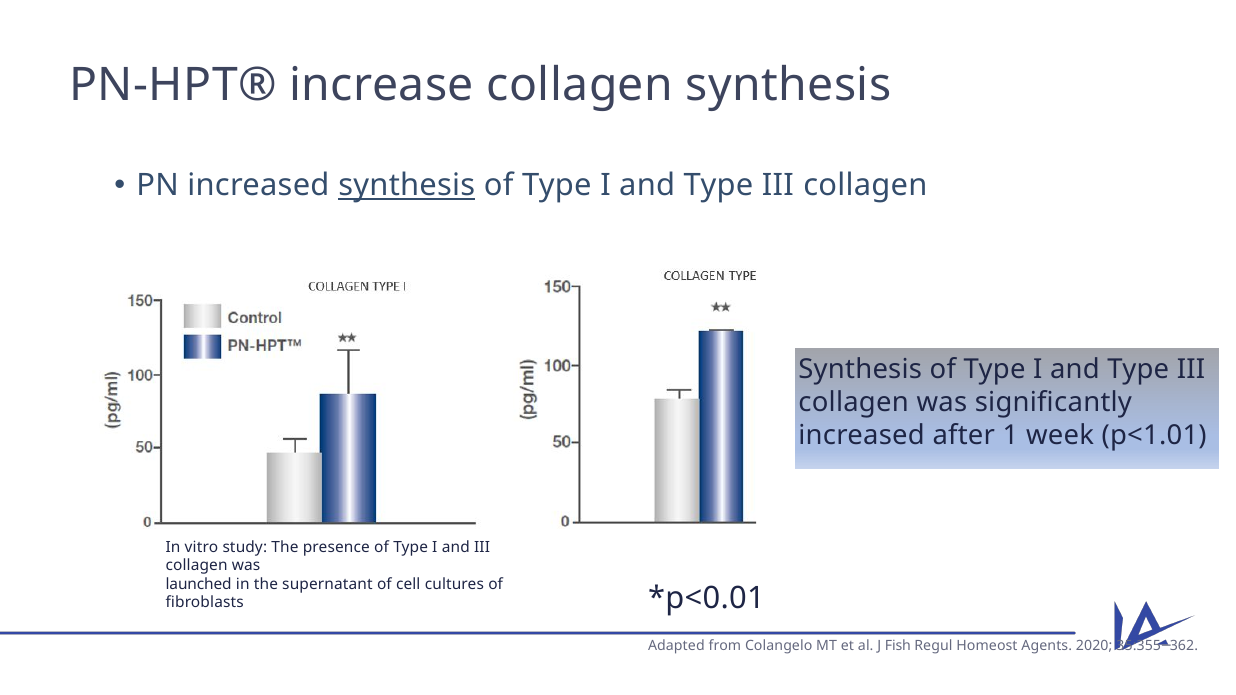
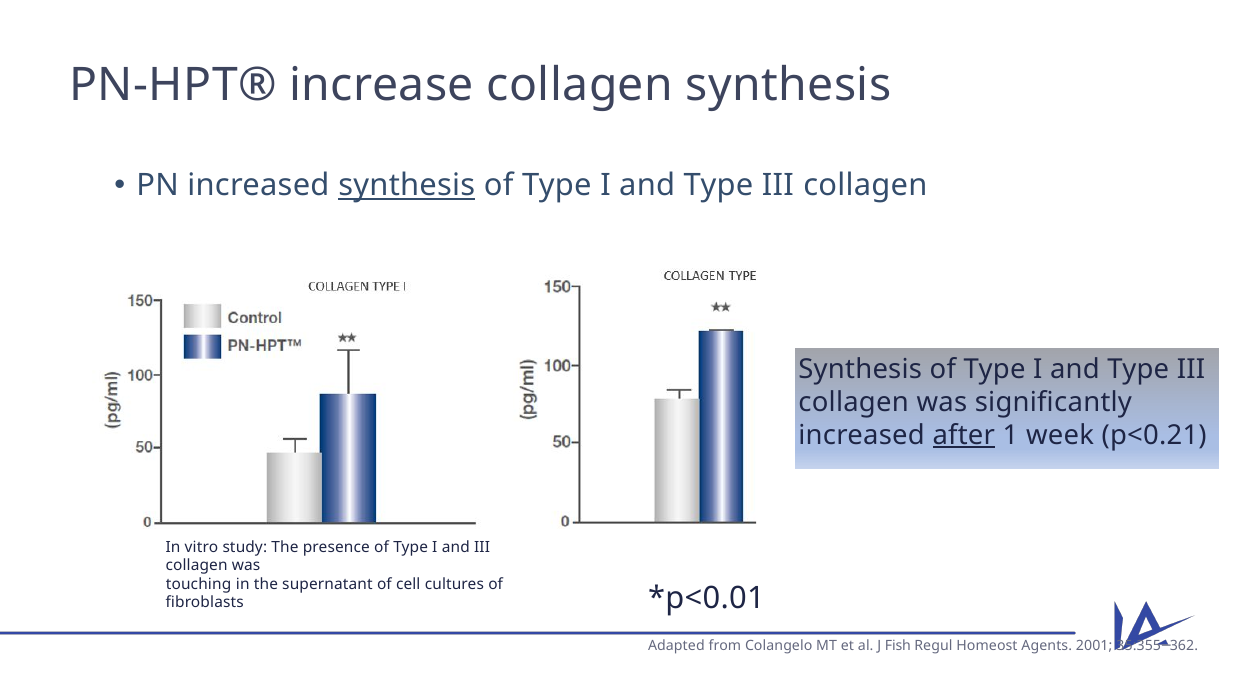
after underline: none -> present
p<1.01: p<1.01 -> p<0.21
launched: launched -> touching
2020: 2020 -> 2001
